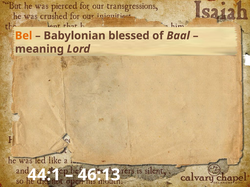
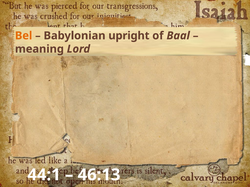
blessed: blessed -> upright
